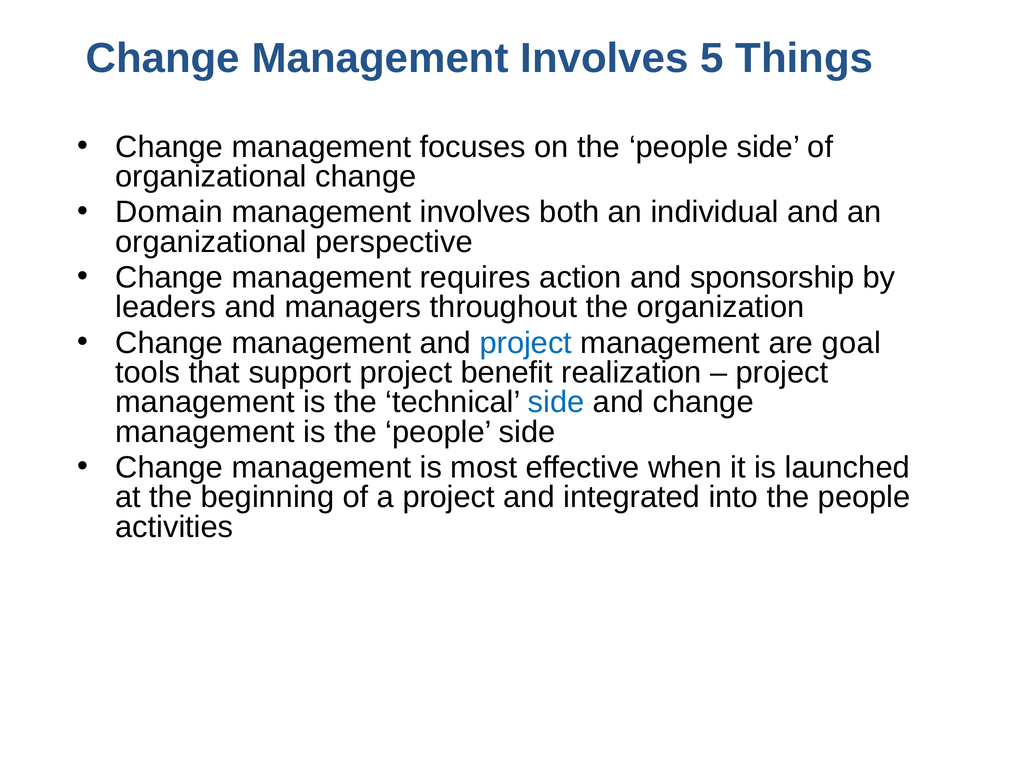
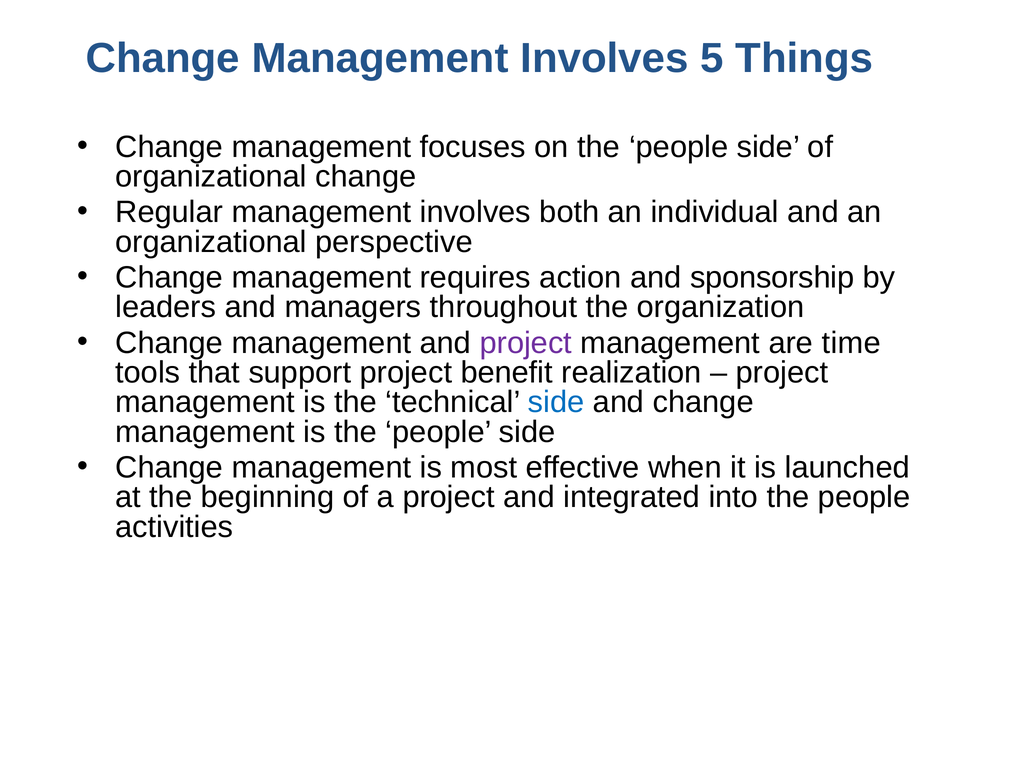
Domain: Domain -> Regular
project at (526, 343) colour: blue -> purple
goal: goal -> time
